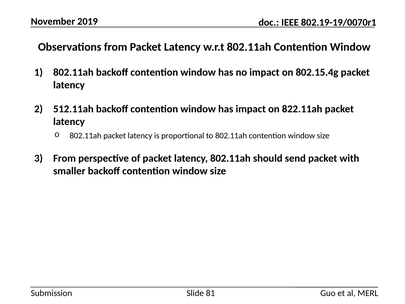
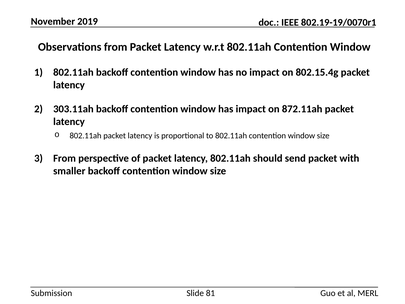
512.11ah: 512.11ah -> 303.11ah
822.11ah: 822.11ah -> 872.11ah
